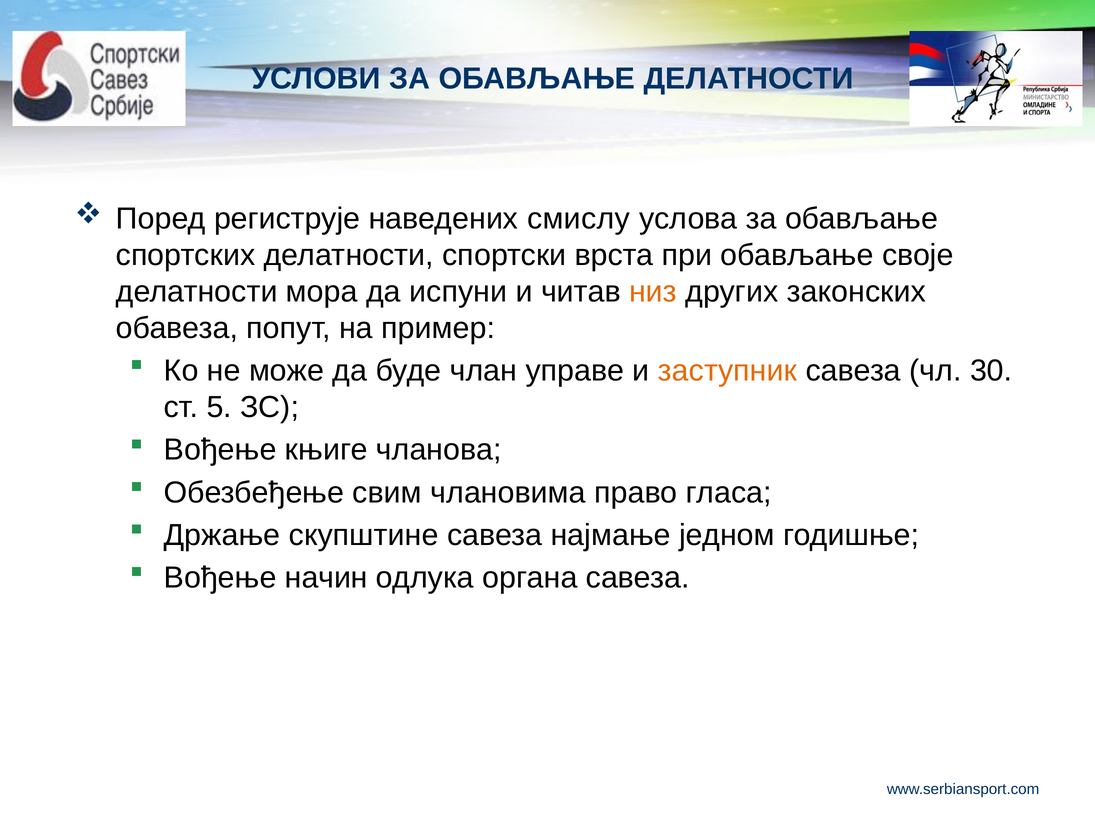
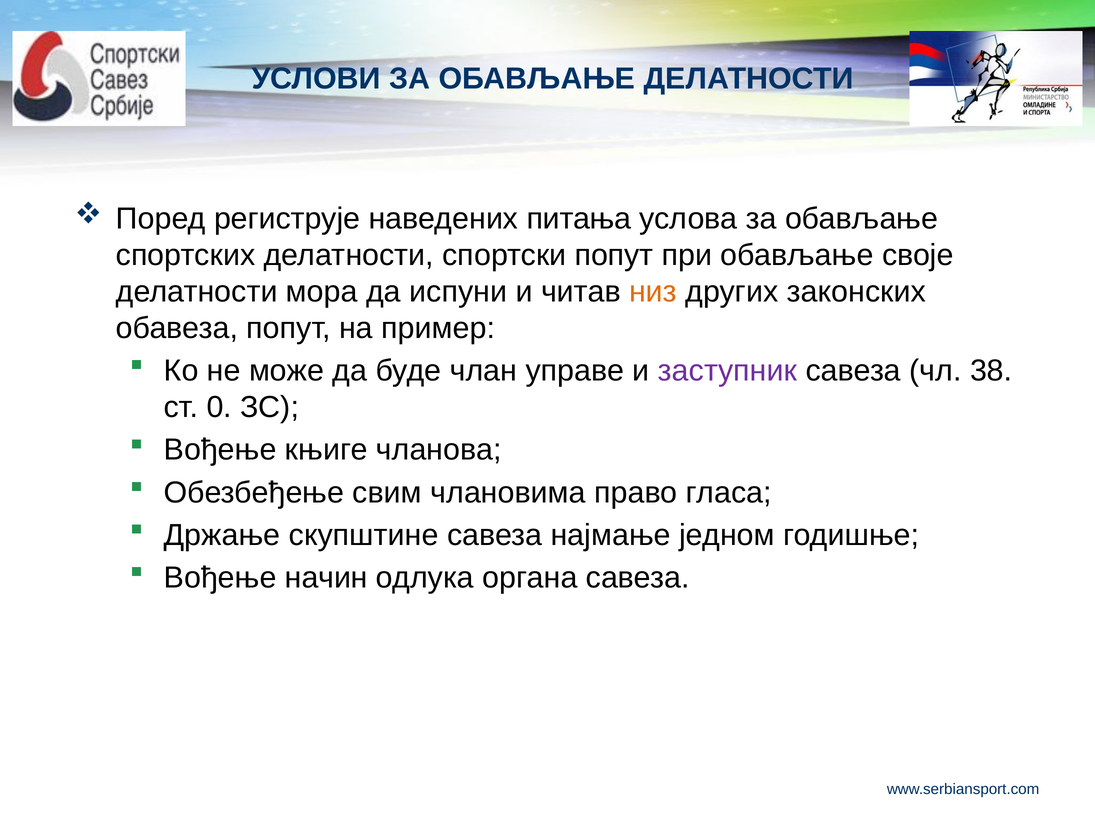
смислу: смислу -> питања
спортски врста: врста -> попут
заступник colour: orange -> purple
30: 30 -> 38
5: 5 -> 0
